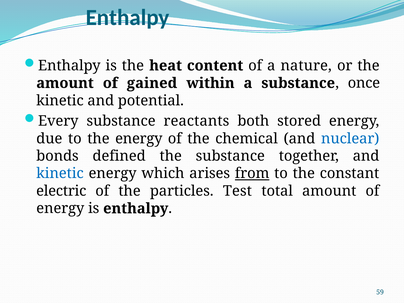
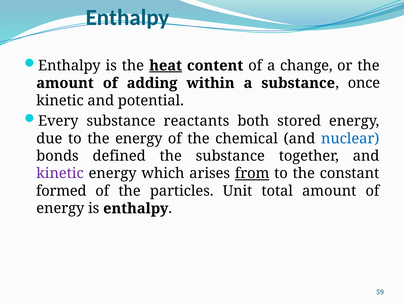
heat underline: none -> present
nature: nature -> change
gained: gained -> adding
kinetic at (60, 174) colour: blue -> purple
electric: electric -> formed
Test: Test -> Unit
